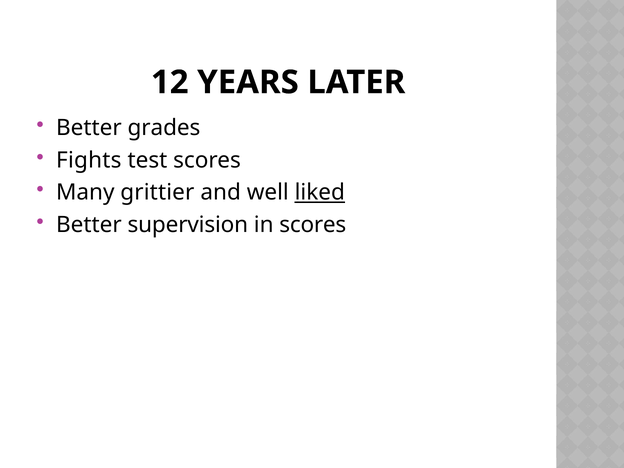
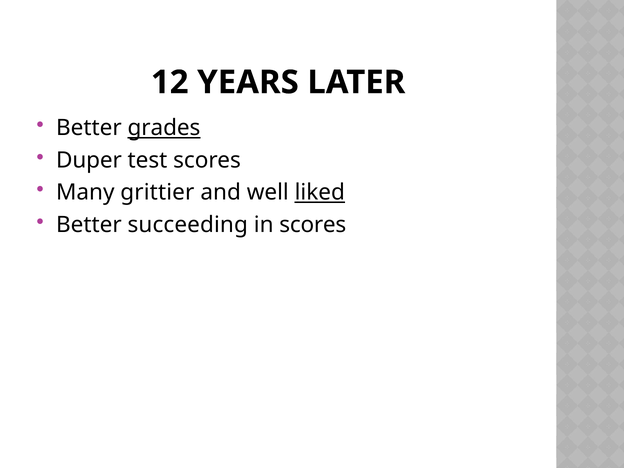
grades underline: none -> present
Fights: Fights -> Duper
supervision: supervision -> succeeding
